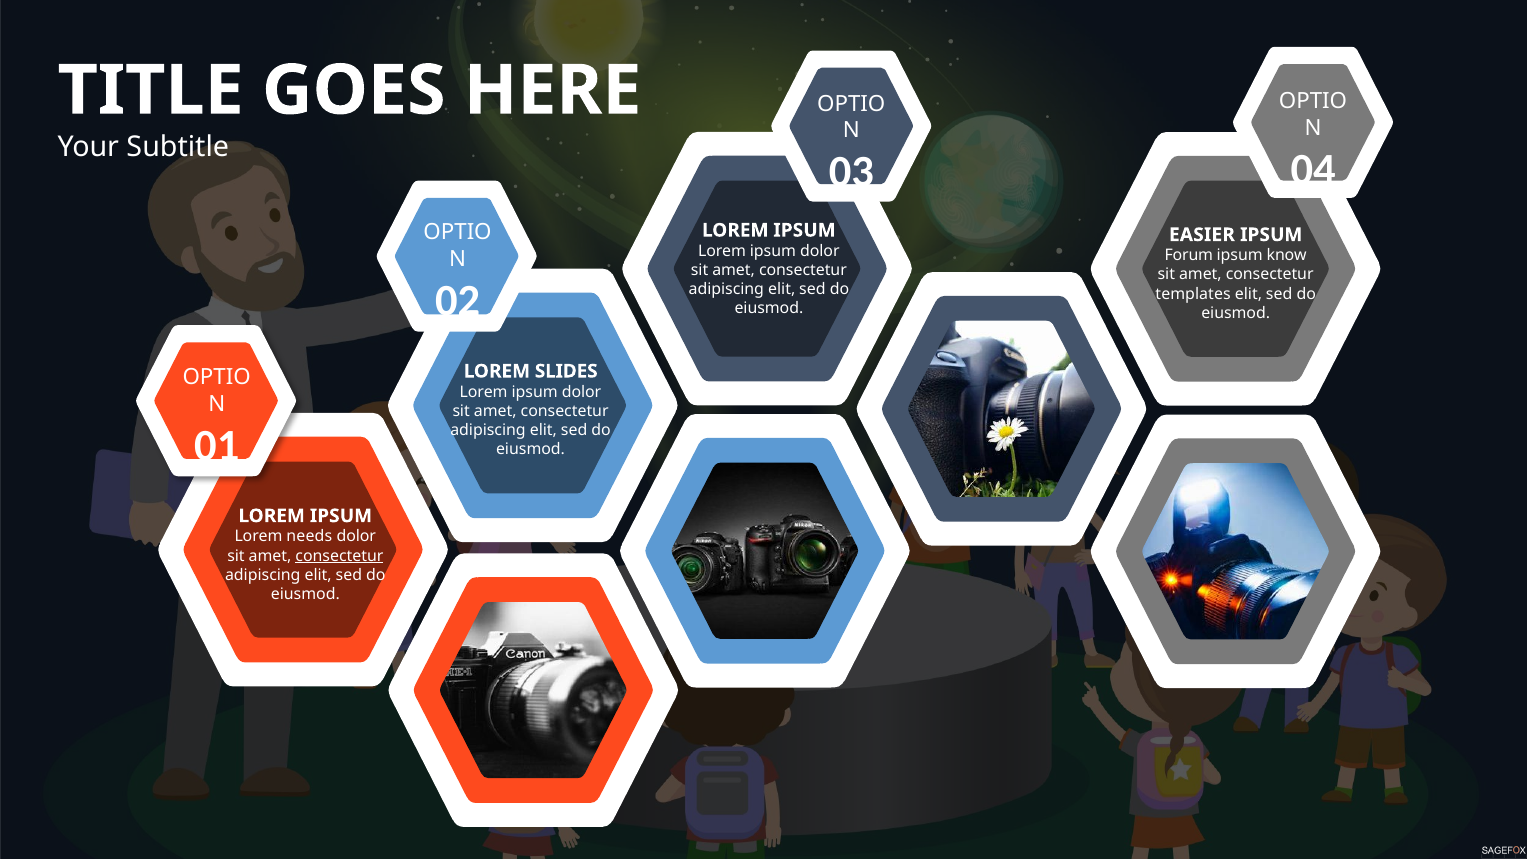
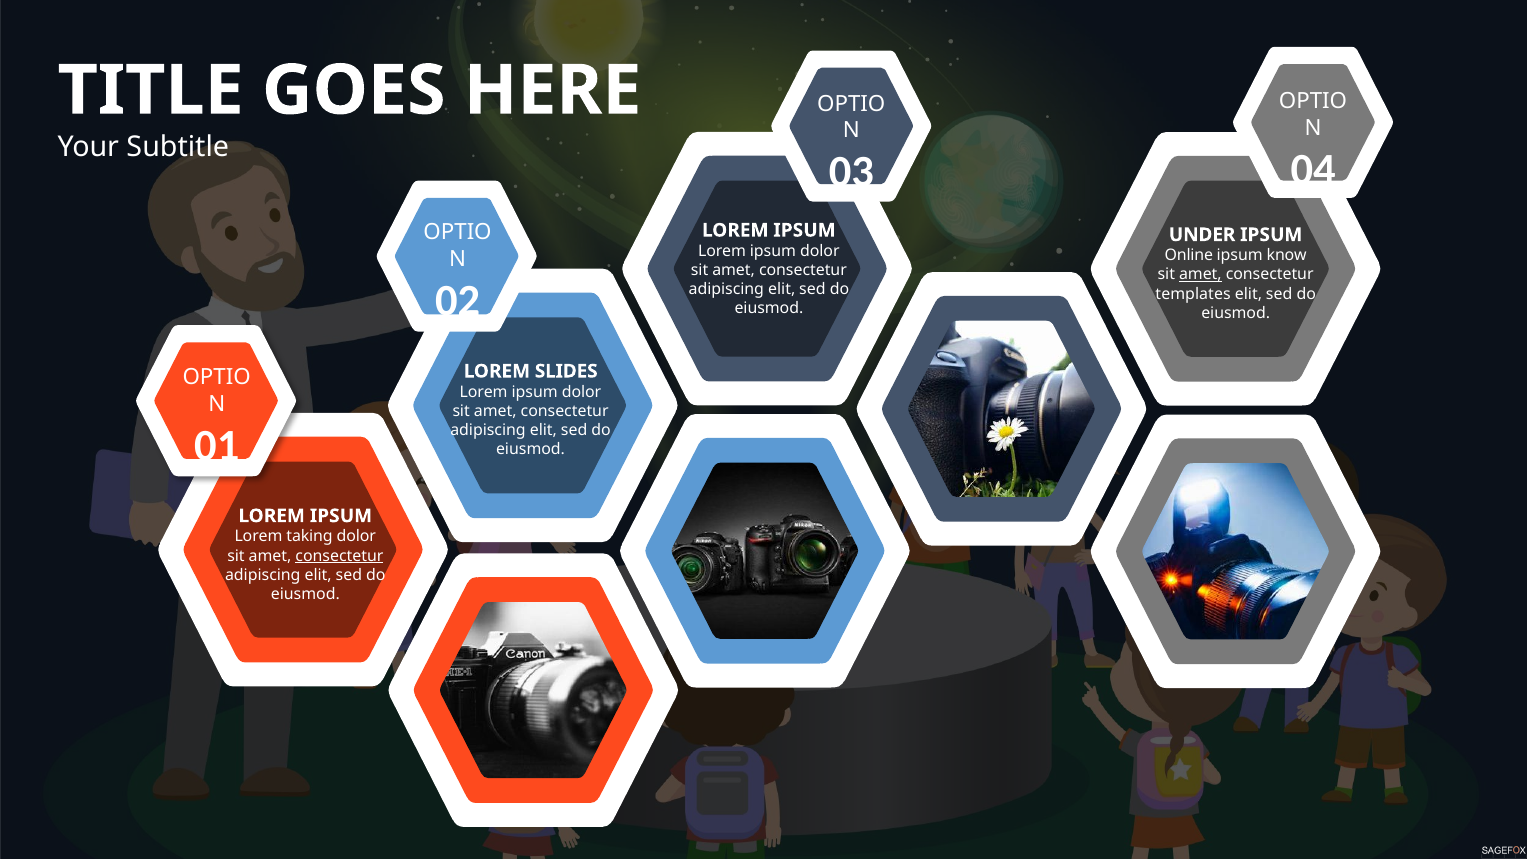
EASIER: EASIER -> UNDER
Forum: Forum -> Online
amet at (1200, 275) underline: none -> present
needs: needs -> taking
